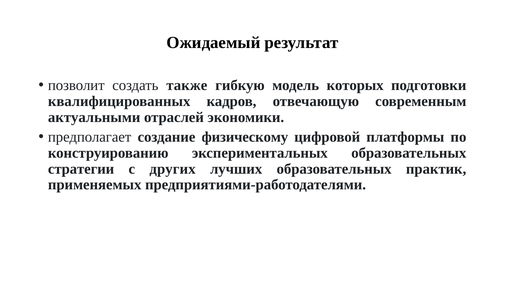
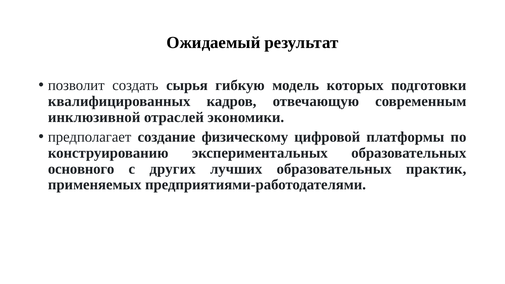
также: также -> сырья
актуальными: актуальными -> инклюзивной
стратегии: стратегии -> основного
